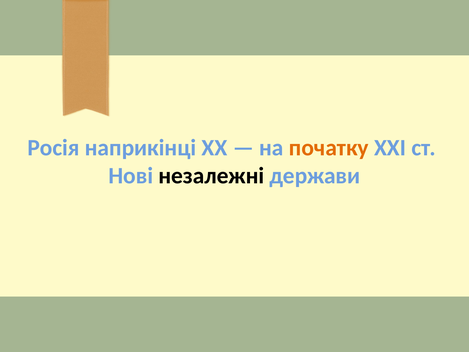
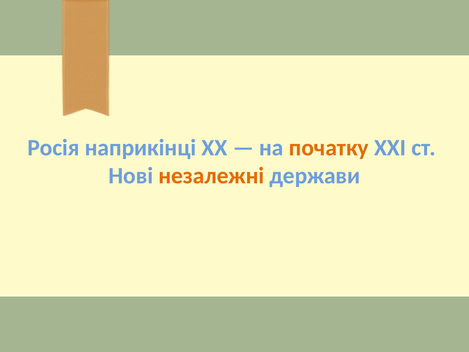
незалежні colour: black -> orange
